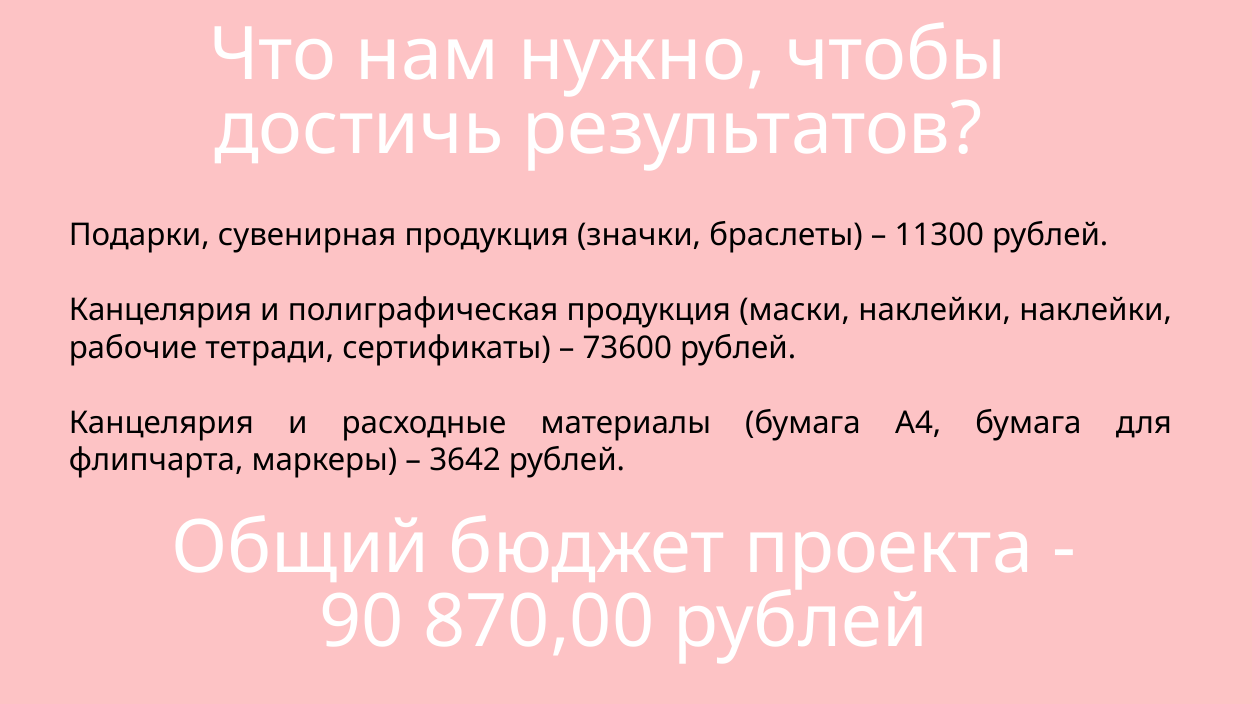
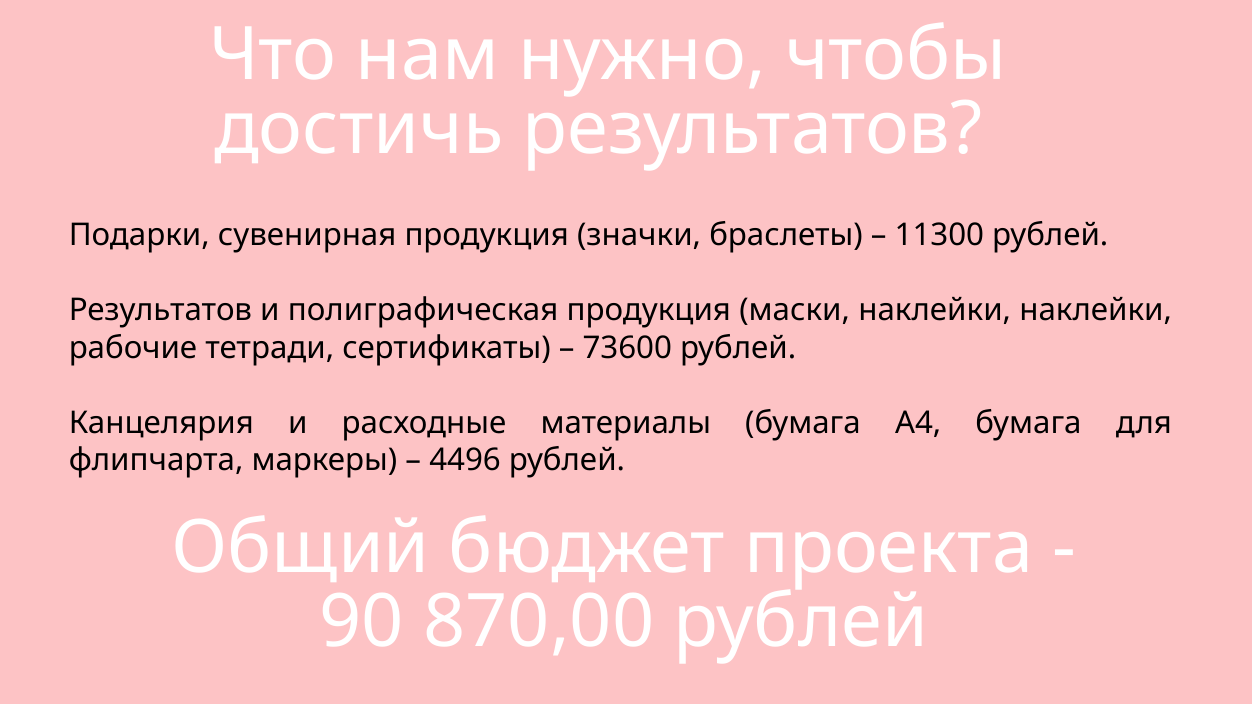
Канцелярия at (160, 310): Канцелярия -> Результатов
3642: 3642 -> 4496
